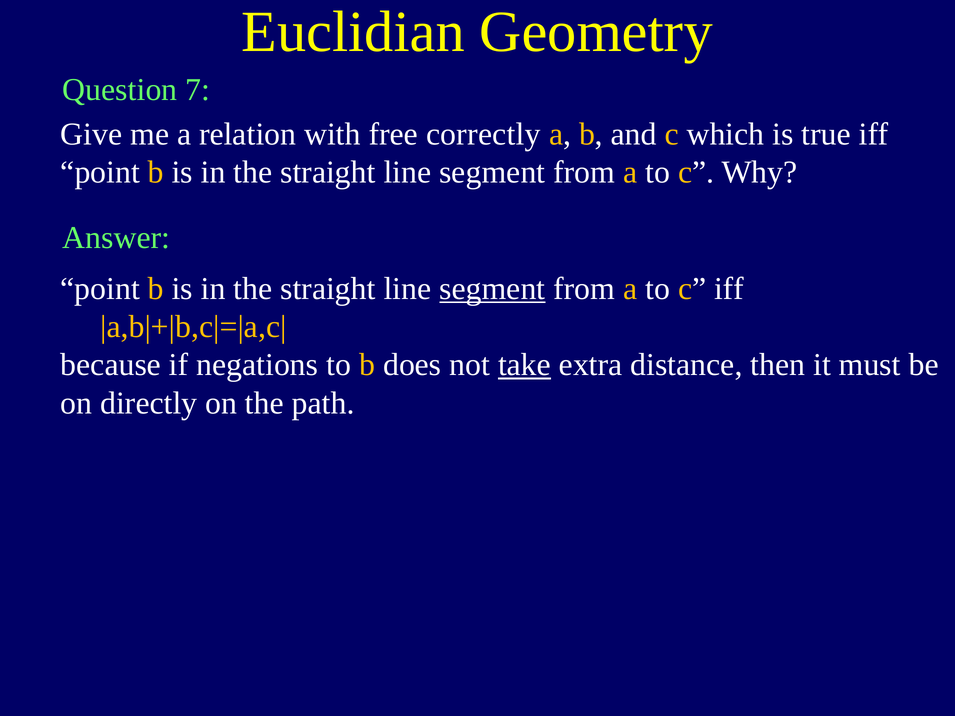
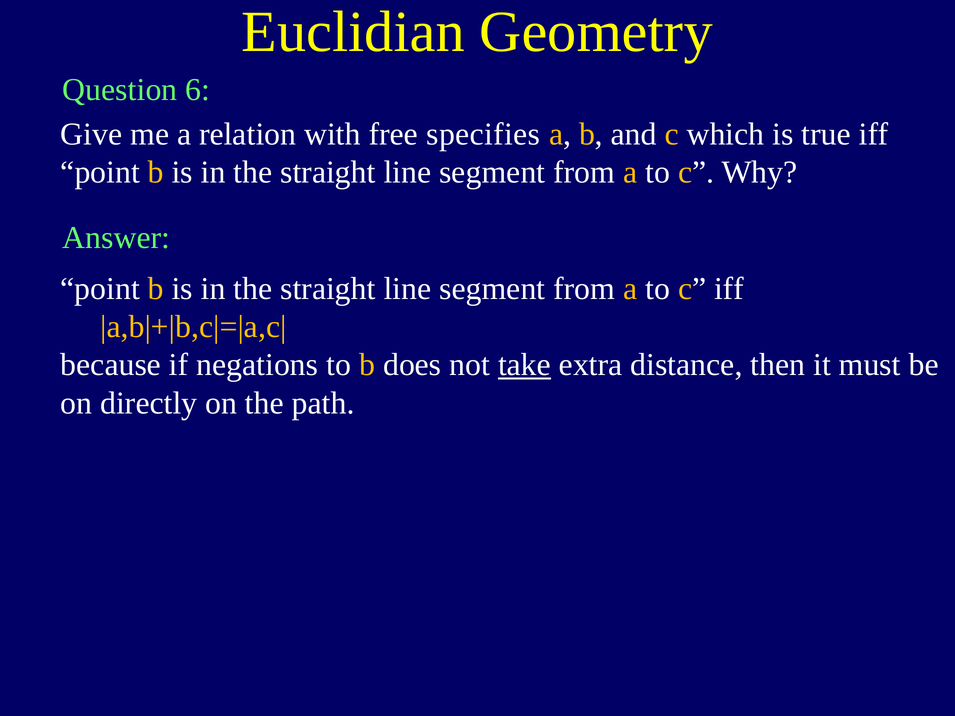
7: 7 -> 6
correctly: correctly -> specifies
segment at (492, 289) underline: present -> none
